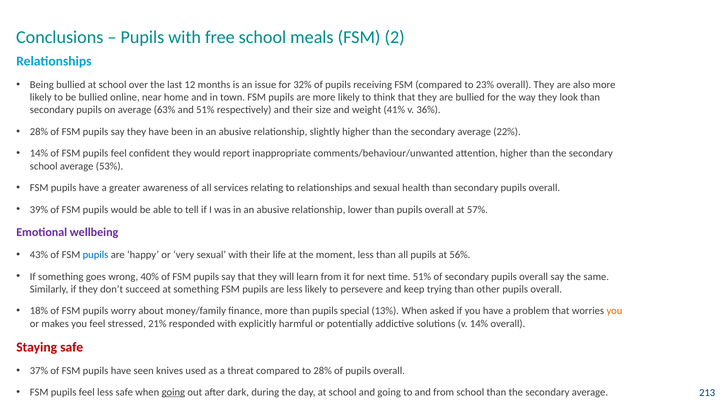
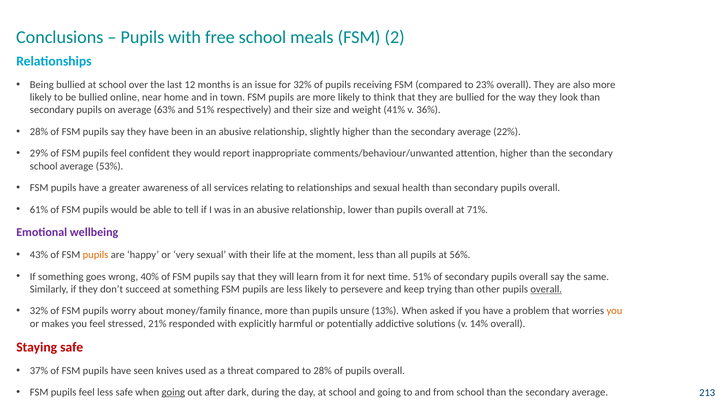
14% at (39, 154): 14% -> 29%
39%: 39% -> 61%
57%: 57% -> 71%
pupils at (95, 255) colour: blue -> orange
overall at (546, 289) underline: none -> present
18% at (39, 311): 18% -> 32%
special: special -> unsure
